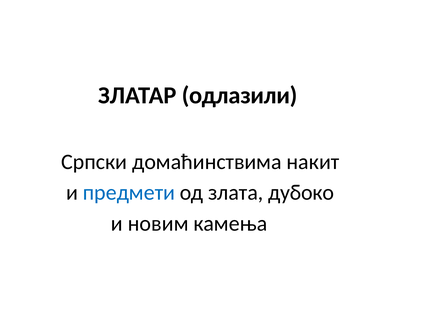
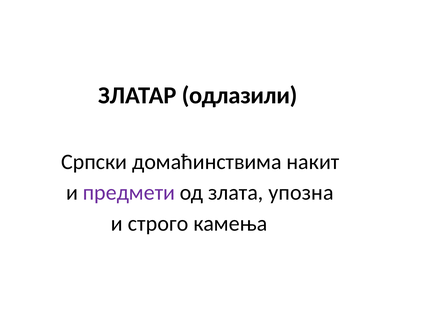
предмети colour: blue -> purple
дубоко: дубоко -> упозна
новим: новим -> строго
